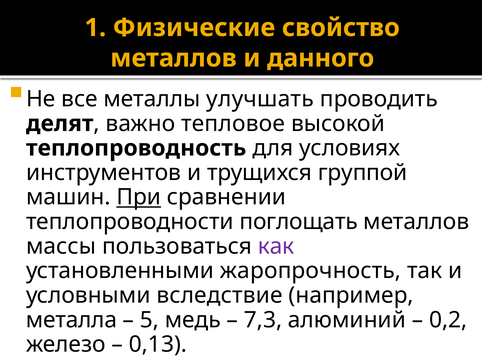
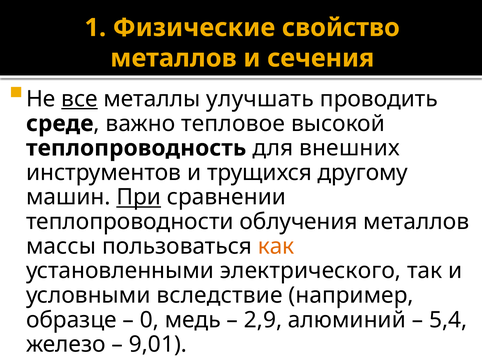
данного: данного -> сечения
все underline: none -> present
делят: делят -> среде
условиях: условиях -> внешних
группой: группой -> другому
поглощать: поглощать -> облучения
как colour: purple -> orange
жаропрочность: жаропрочность -> электрического
металла: металла -> образце
5: 5 -> 0
7,3: 7,3 -> 2,9
0,2: 0,2 -> 5,4
0,13: 0,13 -> 9,01
